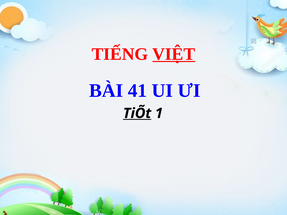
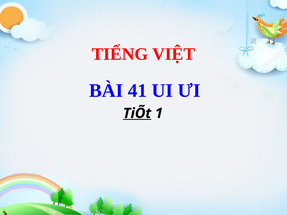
VIỆT underline: present -> none
